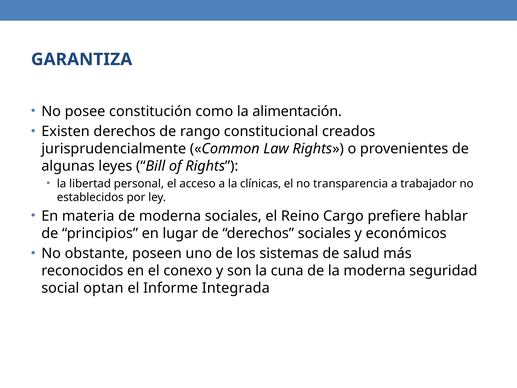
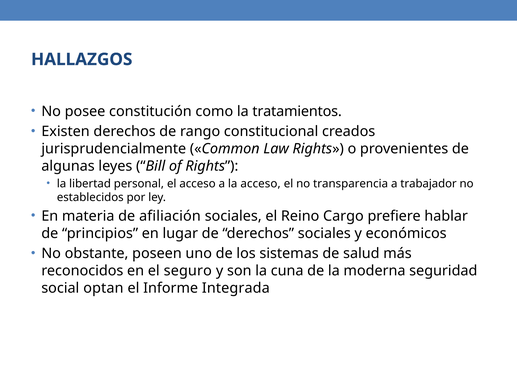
GARANTIZA: GARANTIZA -> HALLAZGOS
alimentación: alimentación -> tratamientos
la clínicas: clínicas -> acceso
de moderna: moderna -> afiliación
conexo: conexo -> seguro
